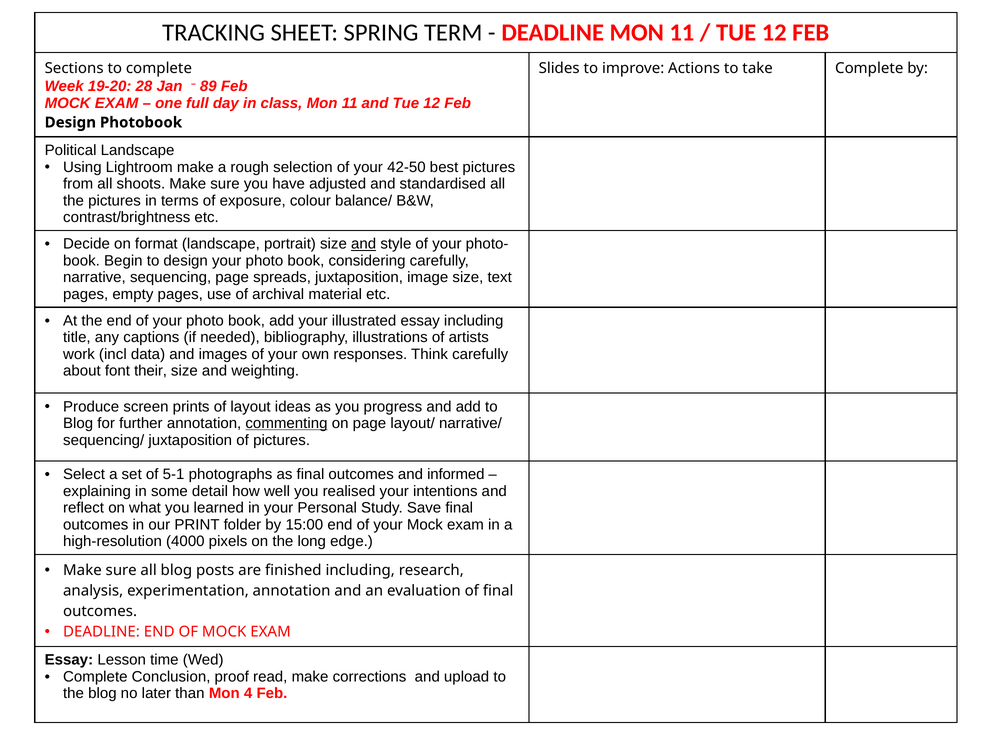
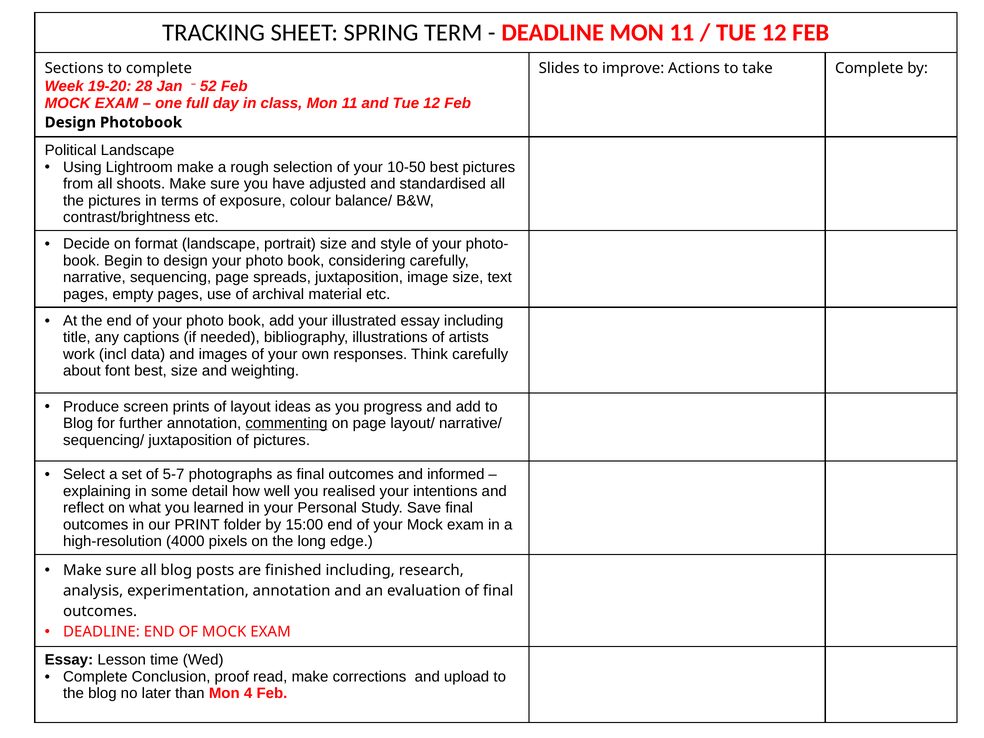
89: 89 -> 52
42-50: 42-50 -> 10-50
and at (364, 244) underline: present -> none
font their: their -> best
5-1: 5-1 -> 5-7
